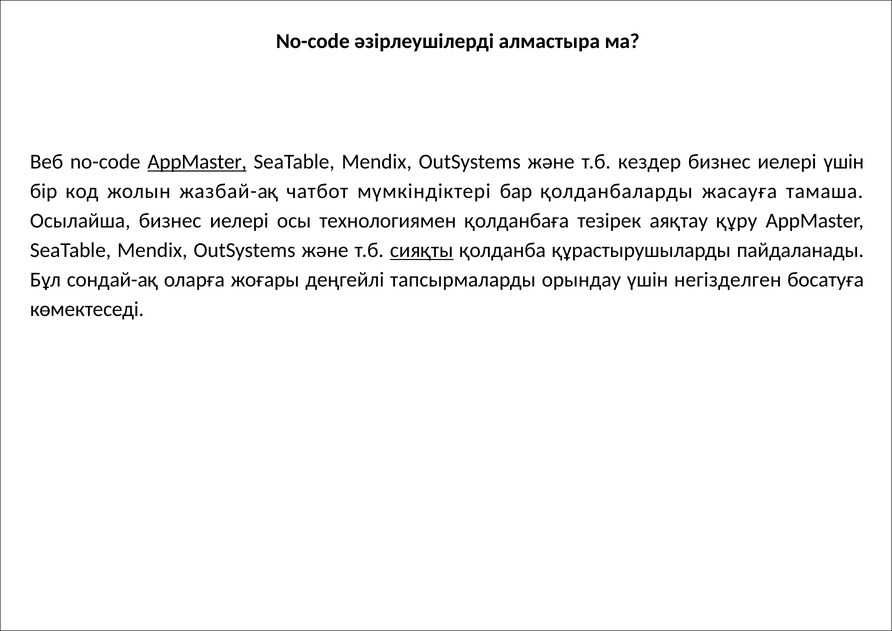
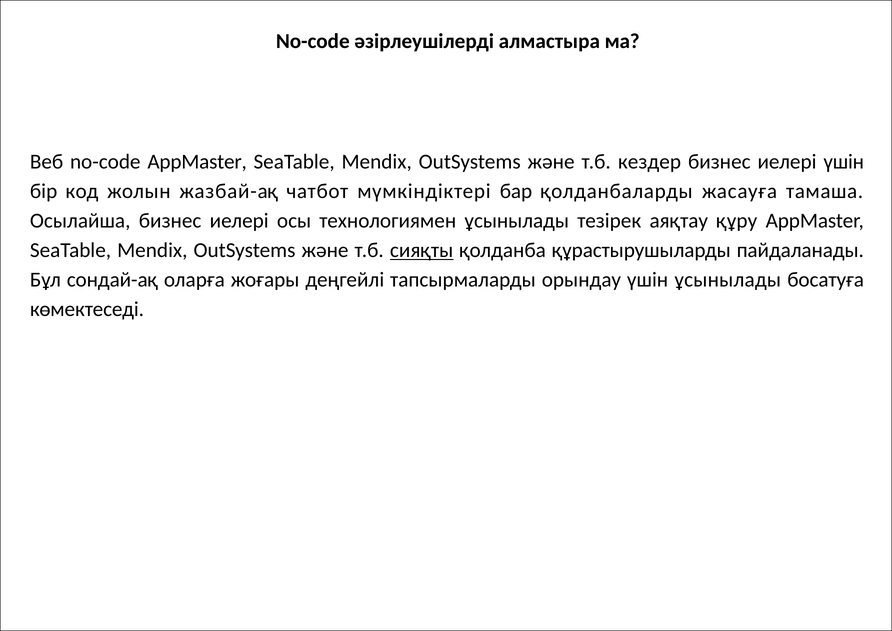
AppMaster at (197, 162) underline: present -> none
технологиямен қолданбаға: қолданбаға -> ұсынылады
үшін негізделген: негізделген -> ұсынылады
